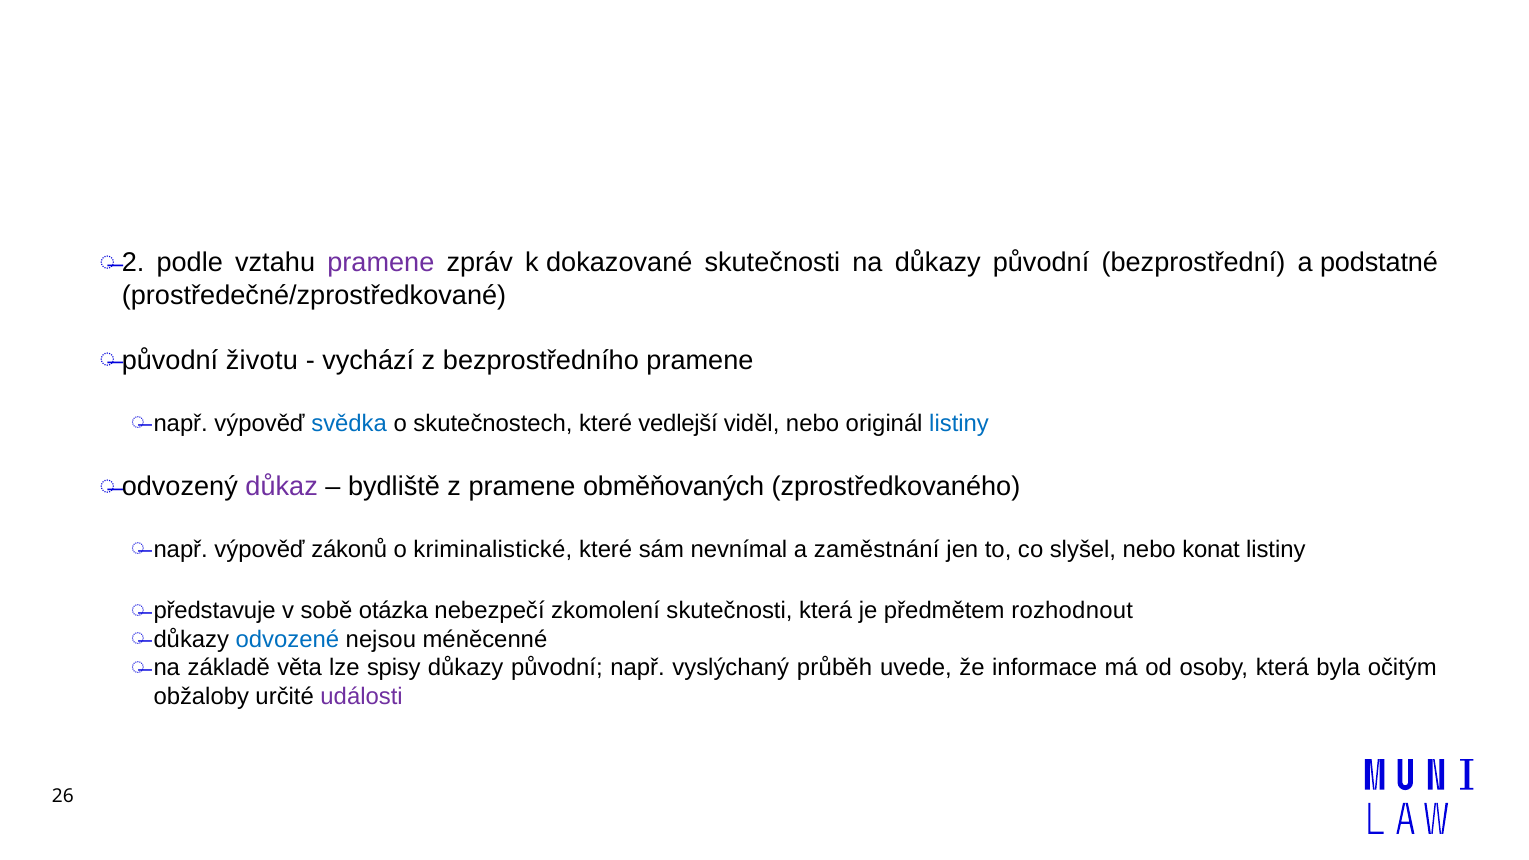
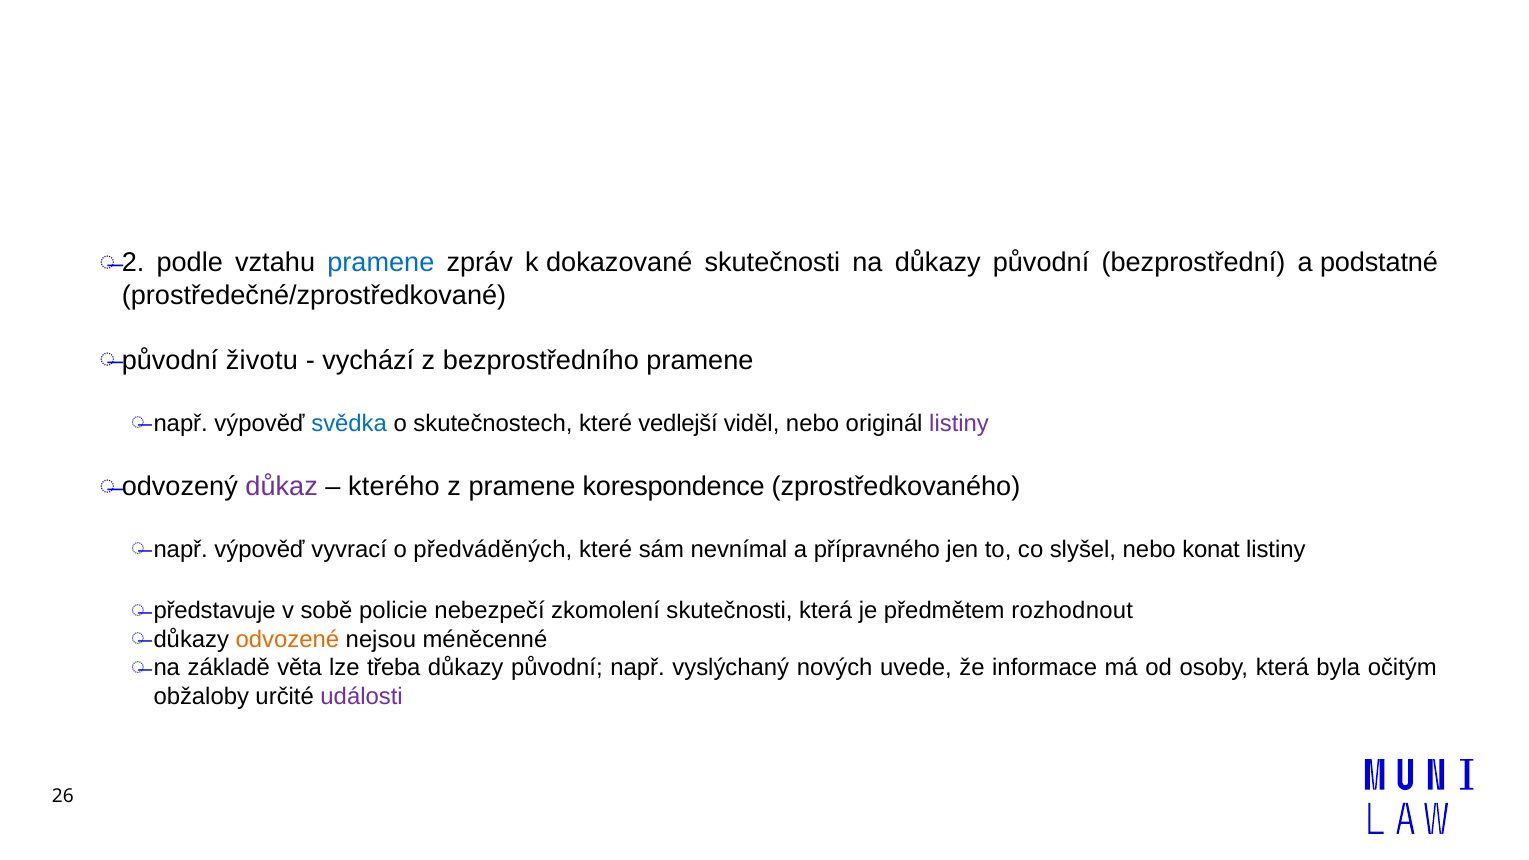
pramene at (381, 263) colour: purple -> blue
listiny at (959, 423) colour: blue -> purple
bydliště: bydliště -> kterého
obměňovaných: obměňovaných -> korespondence
zákonů: zákonů -> vyvrací
kriminalistické: kriminalistické -> předváděných
zaměstnání: zaměstnání -> přípravného
otázka: otázka -> policie
odvozené colour: blue -> orange
spisy: spisy -> třeba
průběh: průběh -> nových
